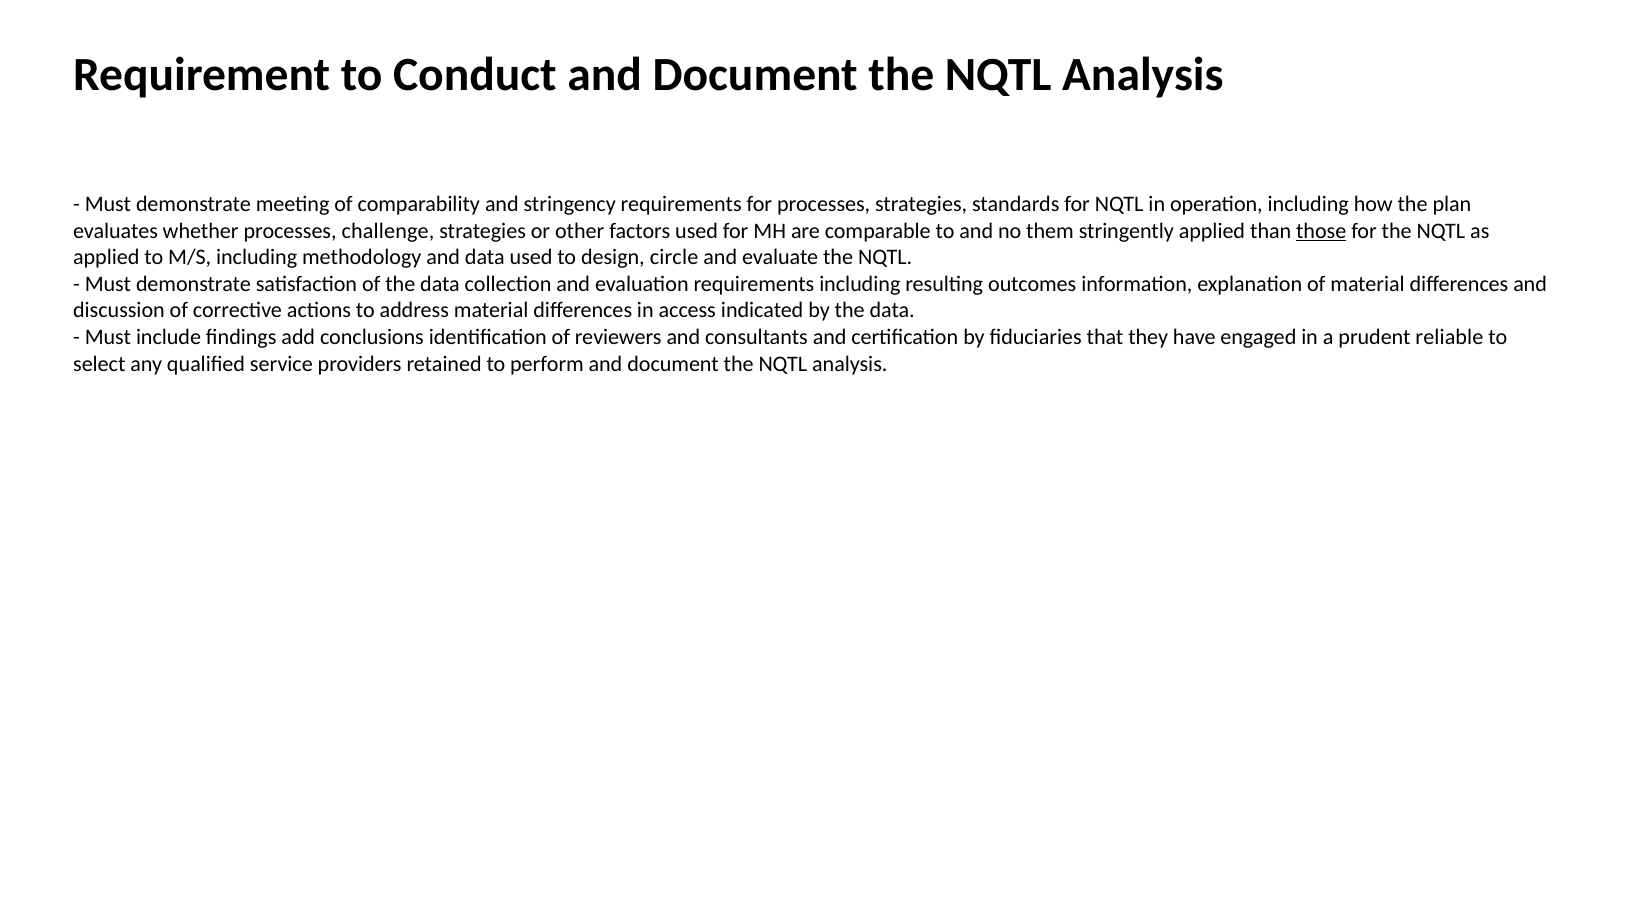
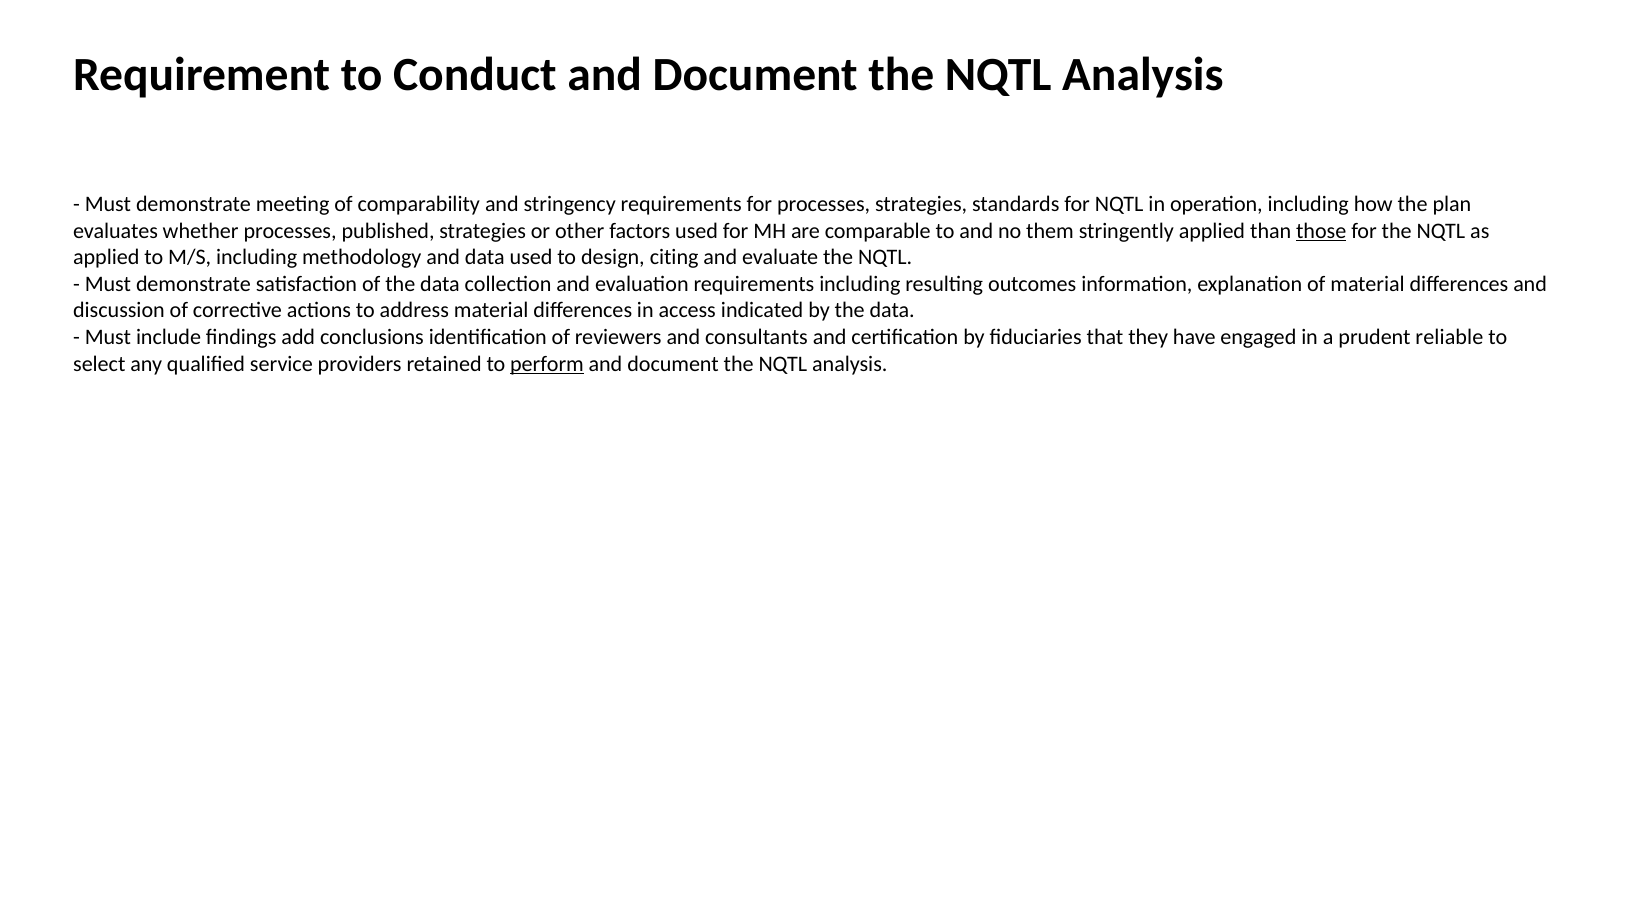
challenge: challenge -> published
circle: circle -> citing
perform underline: none -> present
